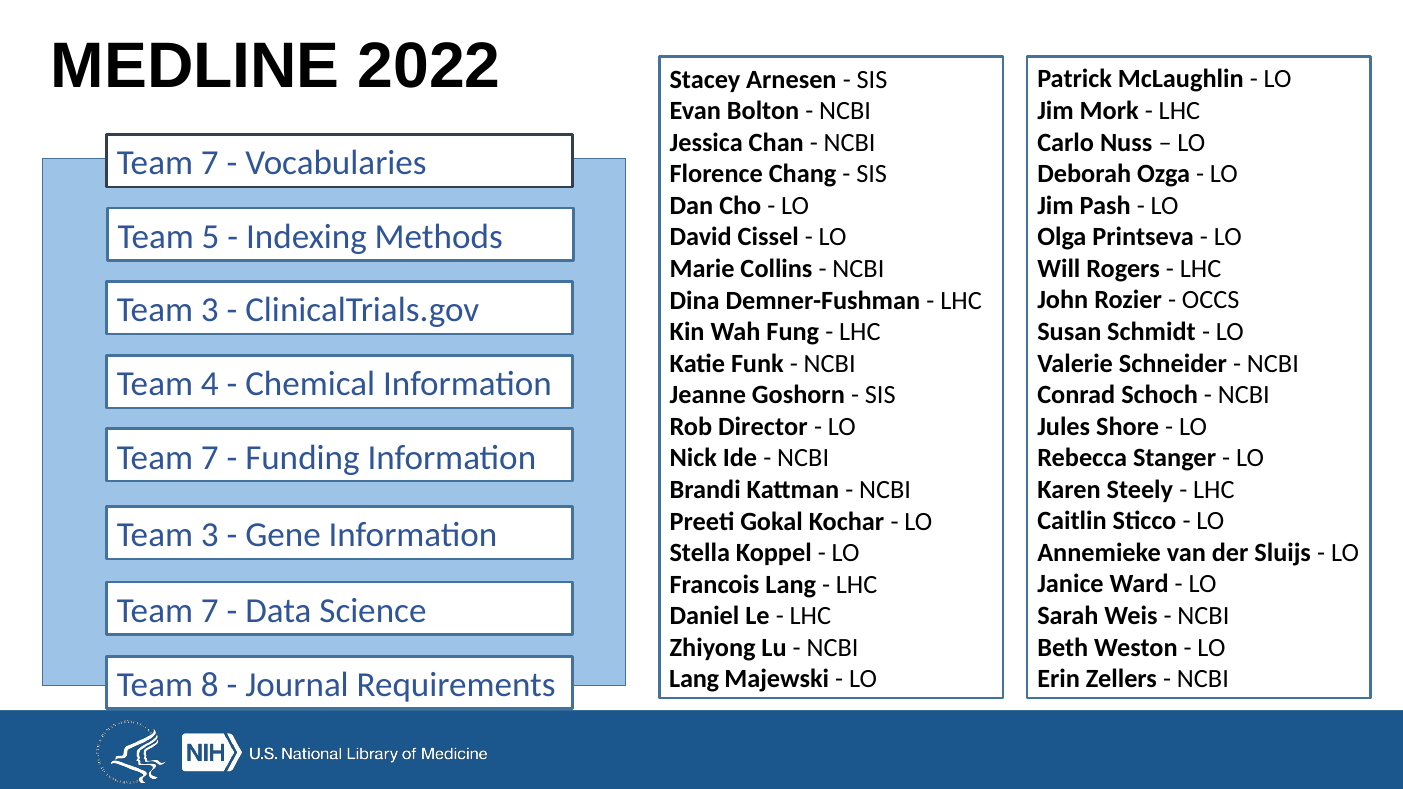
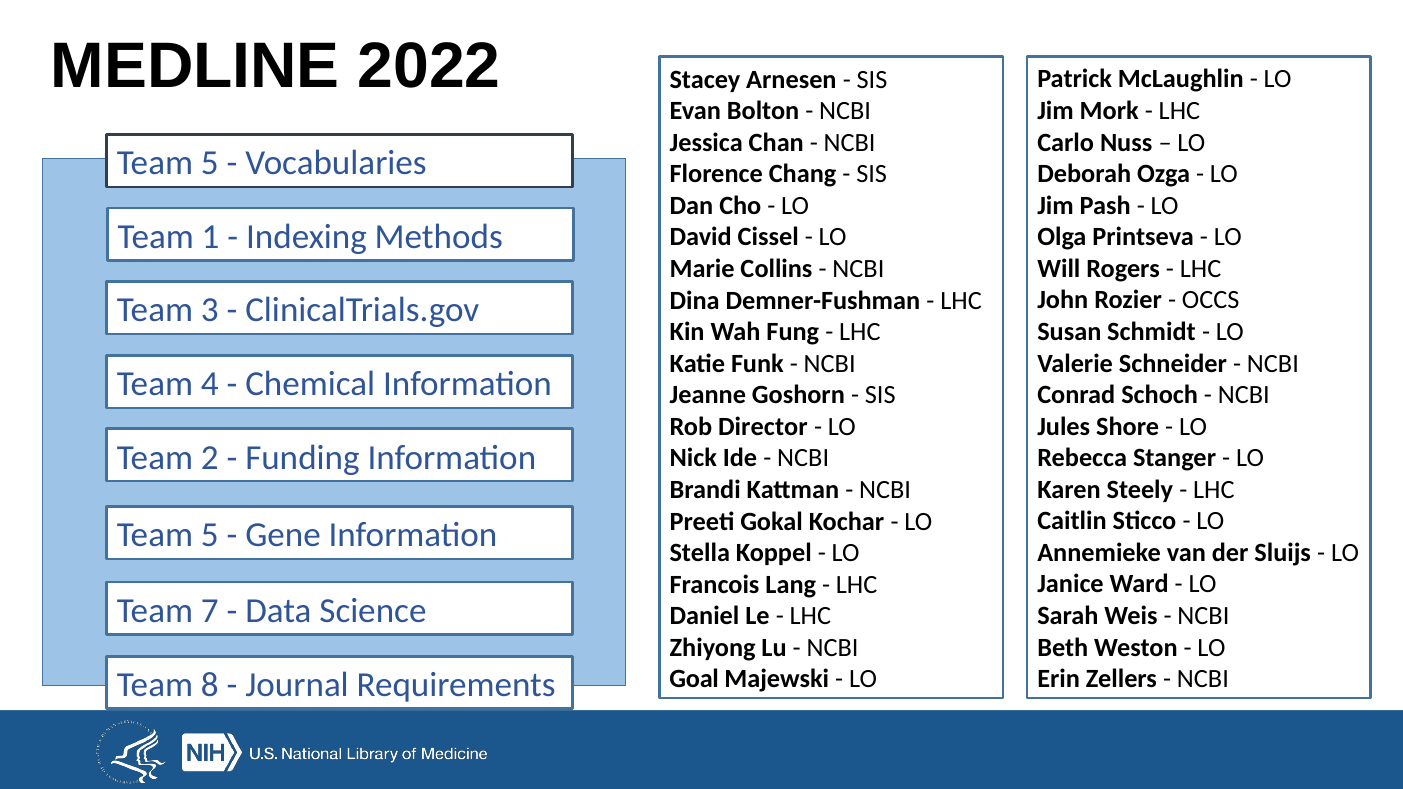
7 at (210, 163): 7 -> 5
5: 5 -> 1
7 at (210, 458): 7 -> 2
3 at (210, 535): 3 -> 5
Lang at (694, 679): Lang -> Goal
